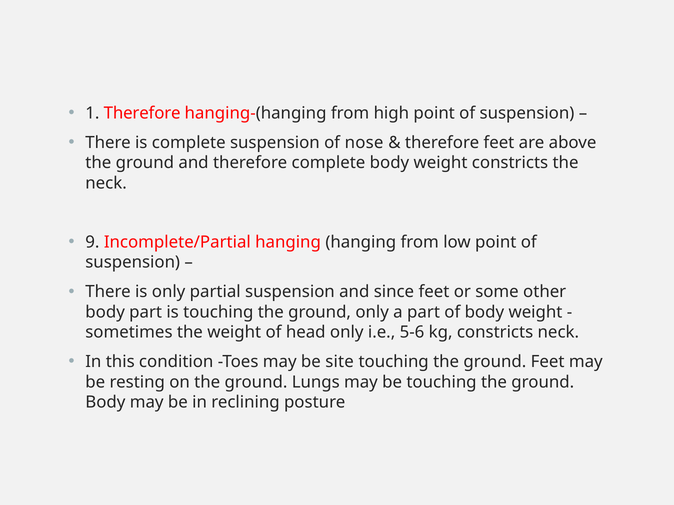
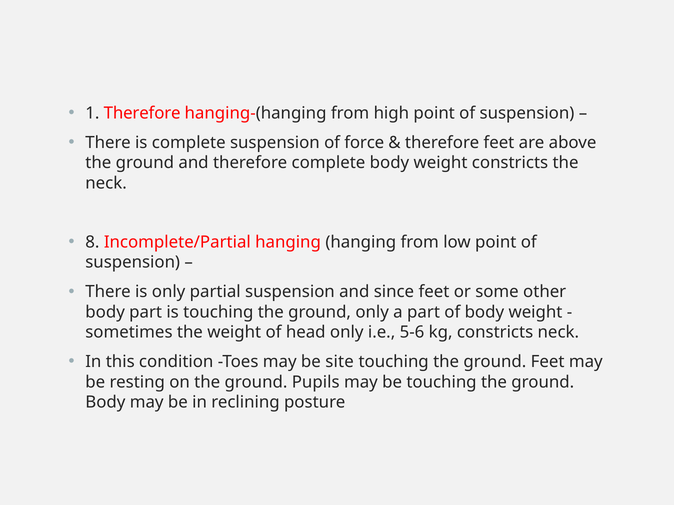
nose: nose -> force
9: 9 -> 8
Lungs: Lungs -> Pupils
